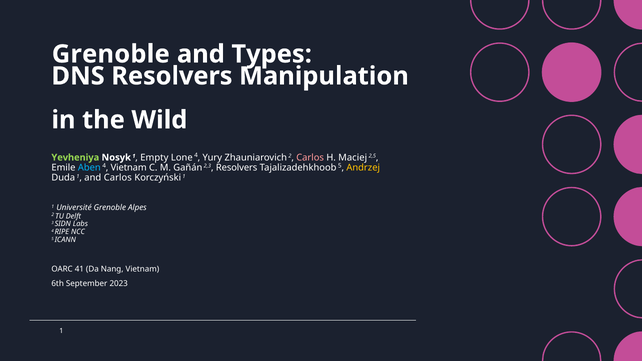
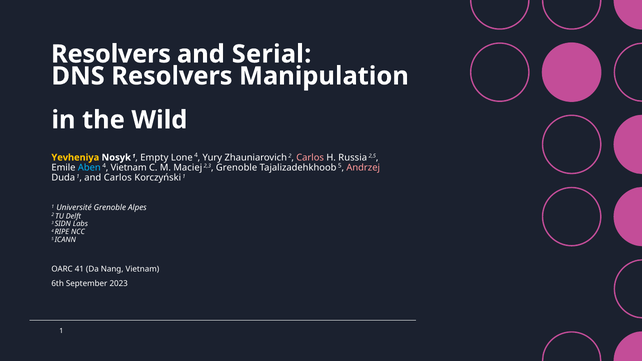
Grenoble at (111, 54): Grenoble -> Resolvers
Types: Types -> Serial
Yevheniya colour: light green -> yellow
Maciej: Maciej -> Russia
Gañán: Gañán -> Maciej
2,3 Resolvers: Resolvers -> Grenoble
Andrzej colour: yellow -> pink
